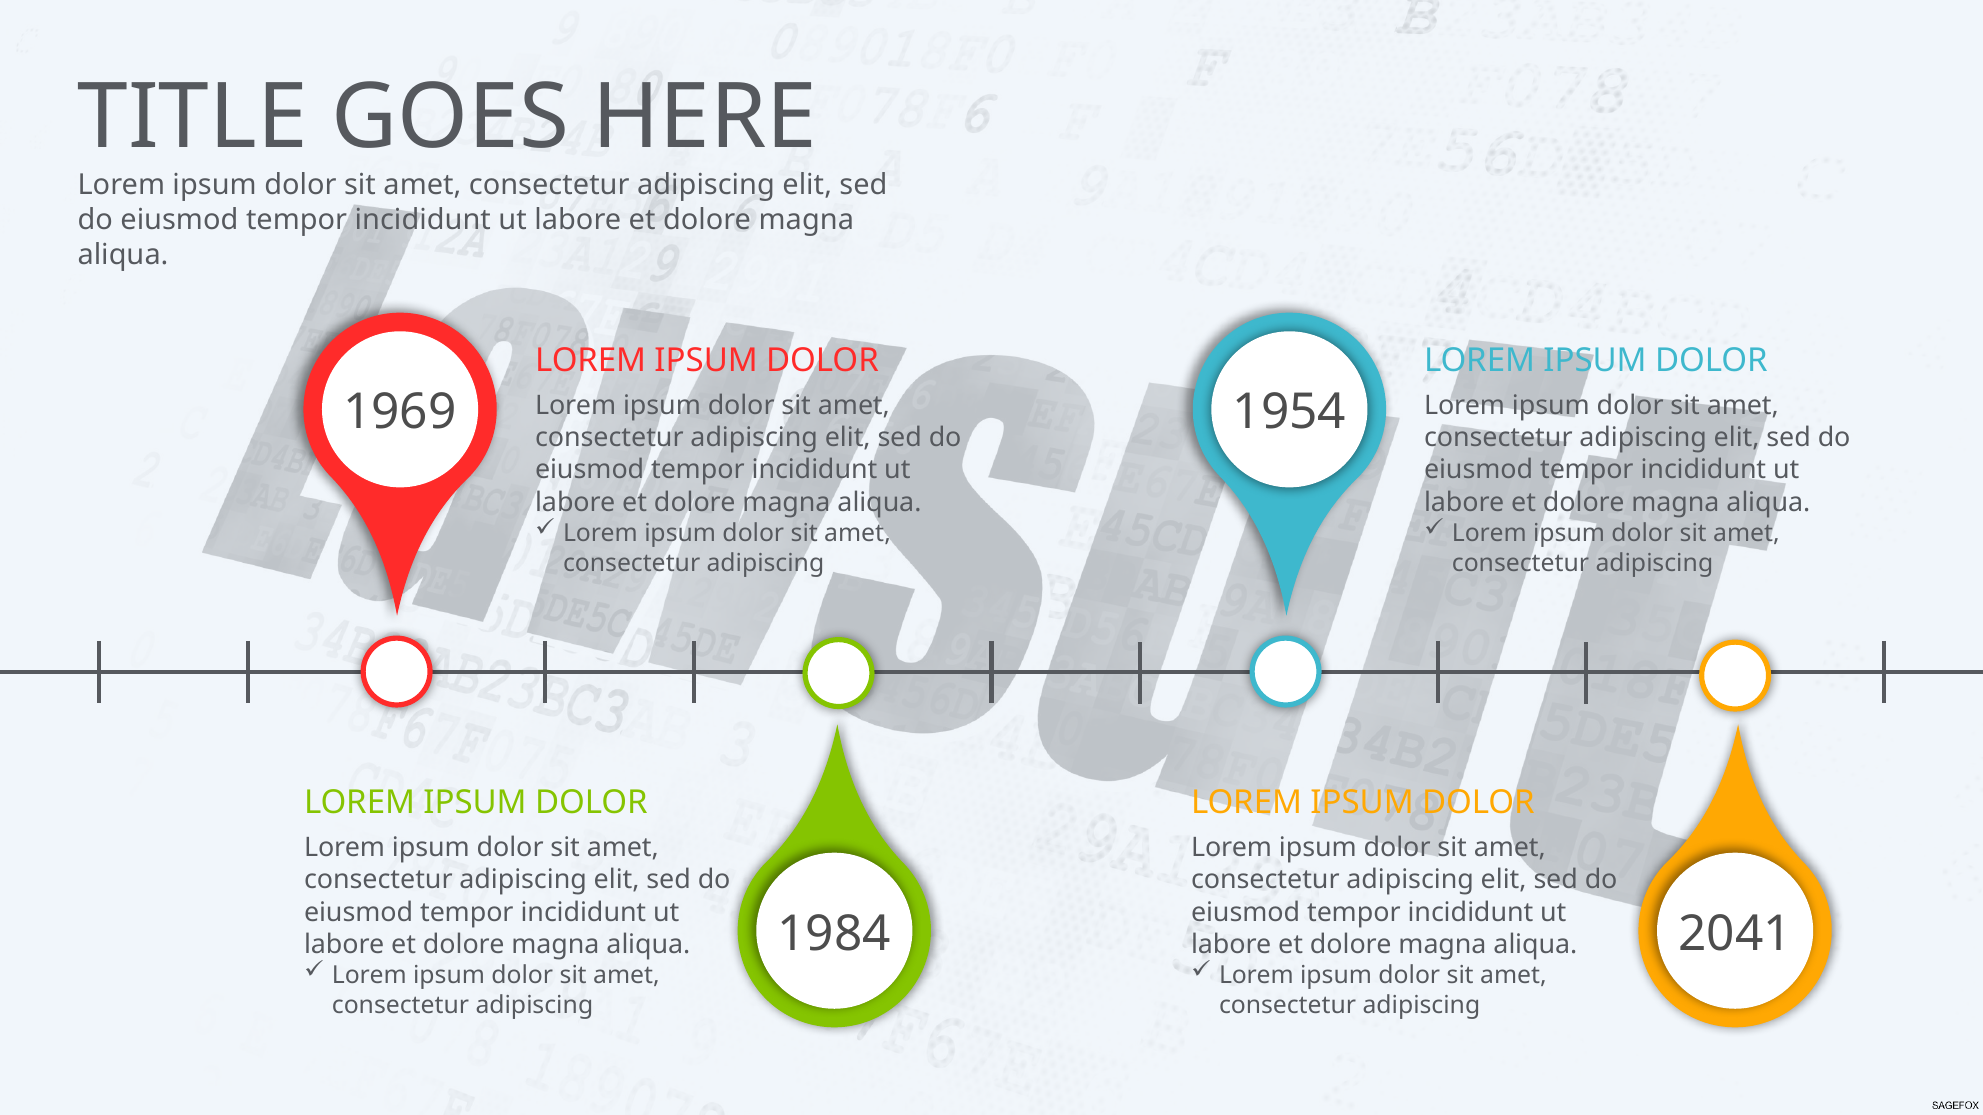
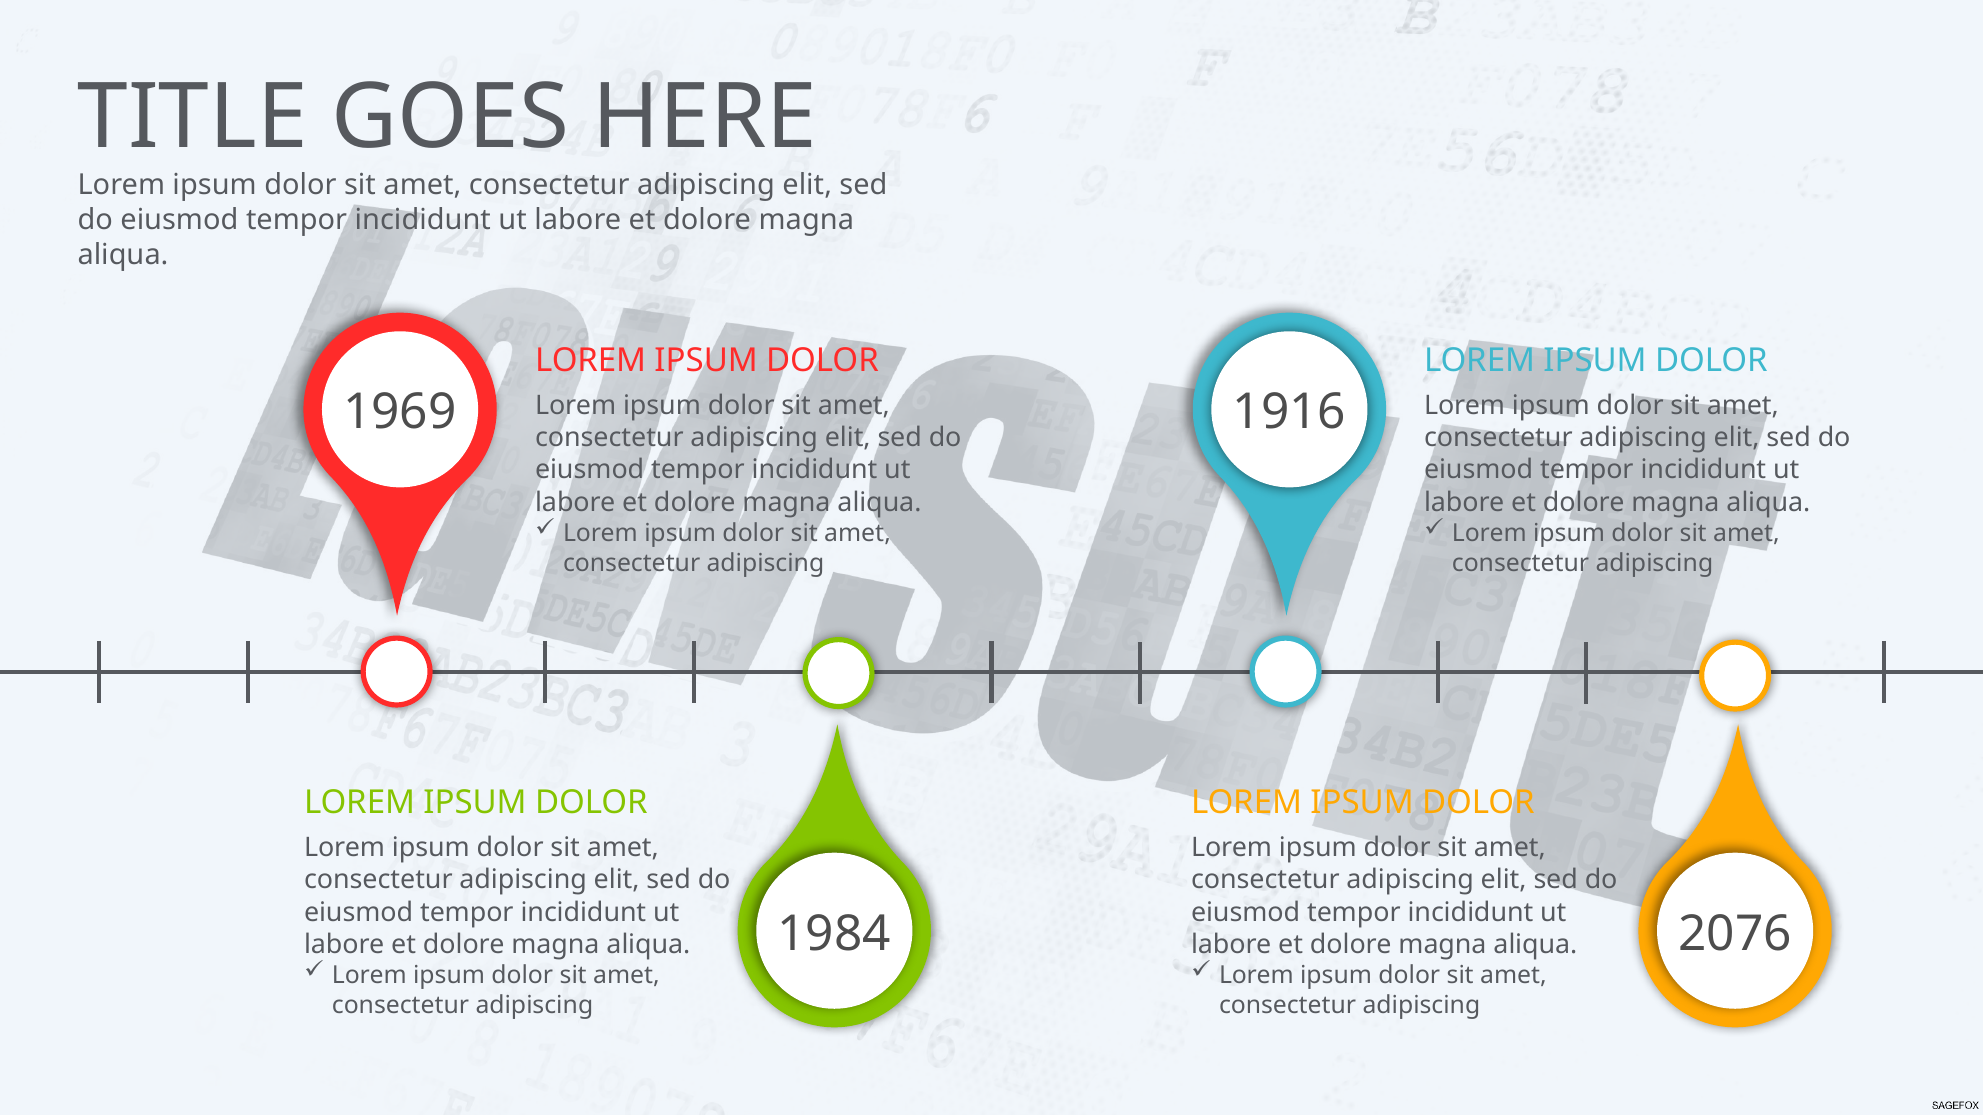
1954: 1954 -> 1916
2041: 2041 -> 2076
